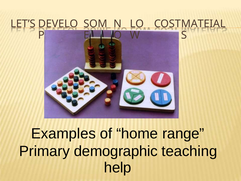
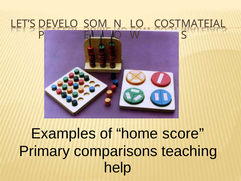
range: range -> score
demographic: demographic -> comparisons
